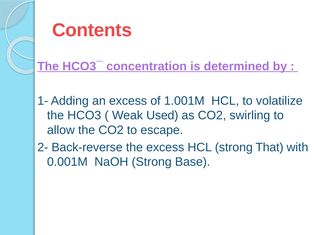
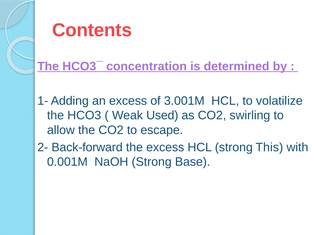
1.001M: 1.001M -> 3.001M
Back-reverse: Back-reverse -> Back-forward
That: That -> This
